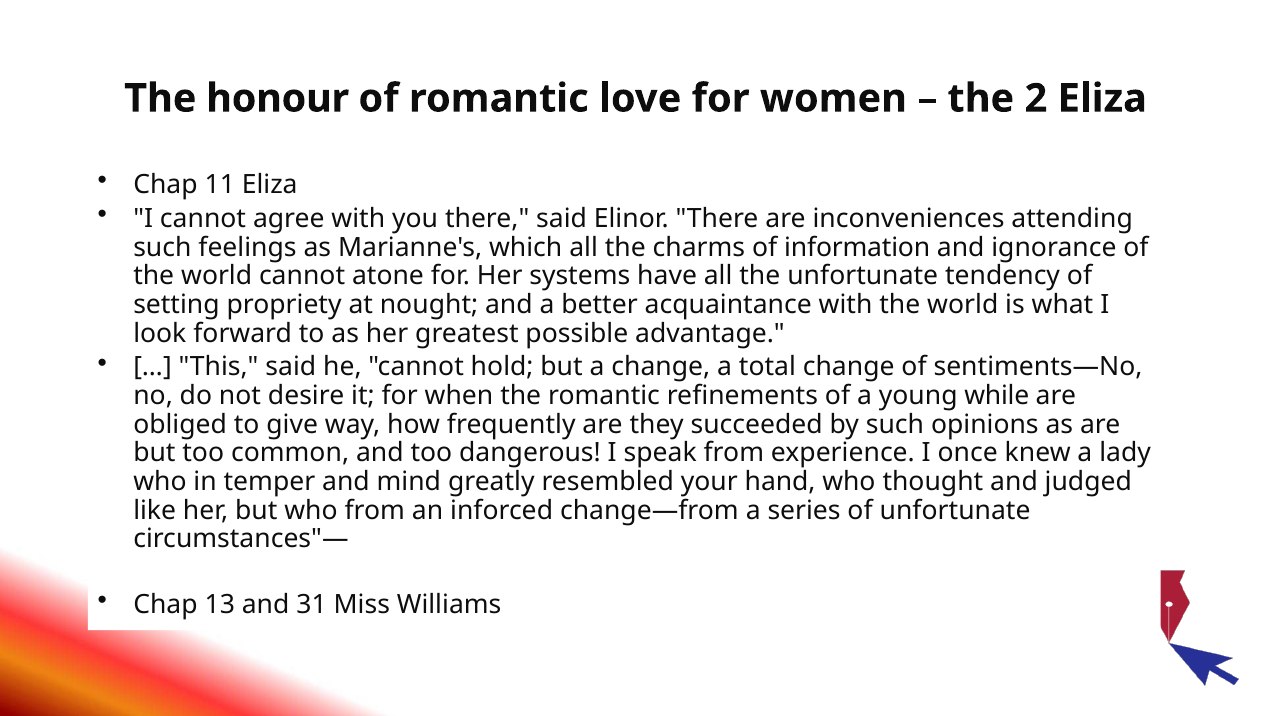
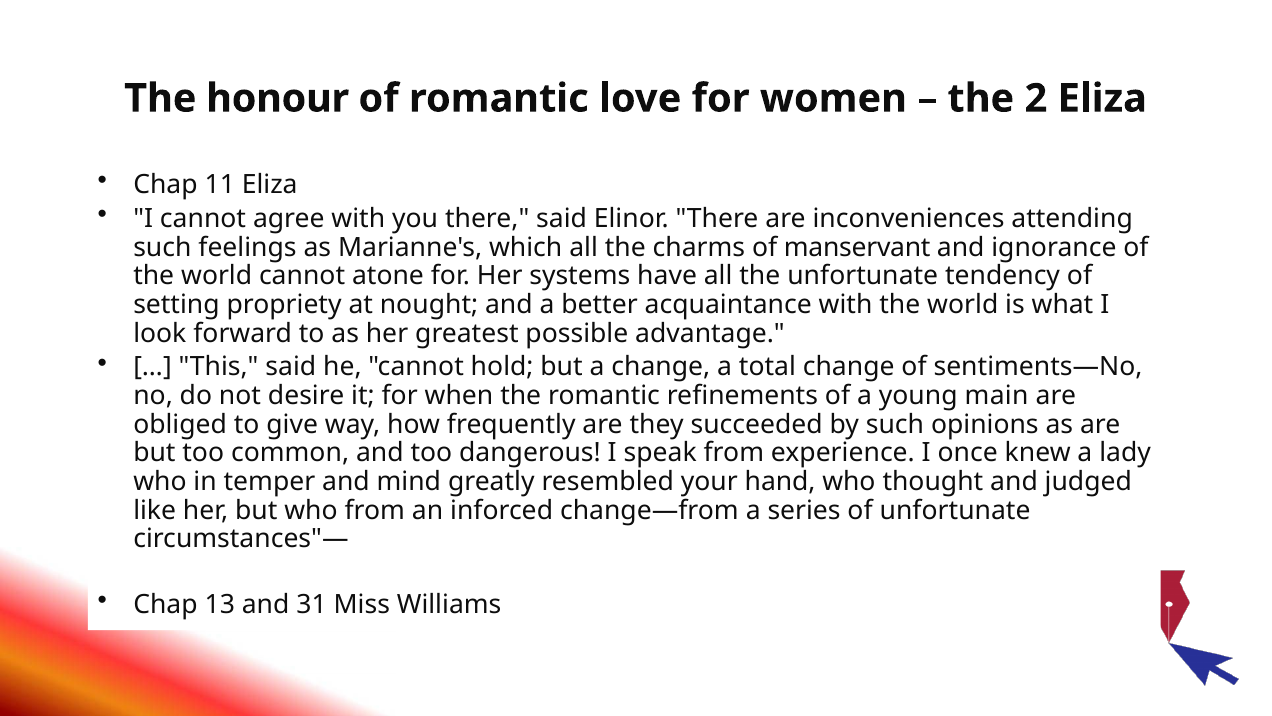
information: information -> manservant
while: while -> main
